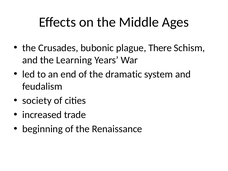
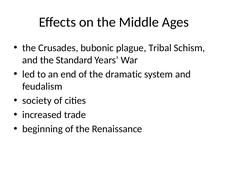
There: There -> Tribal
Learning: Learning -> Standard
